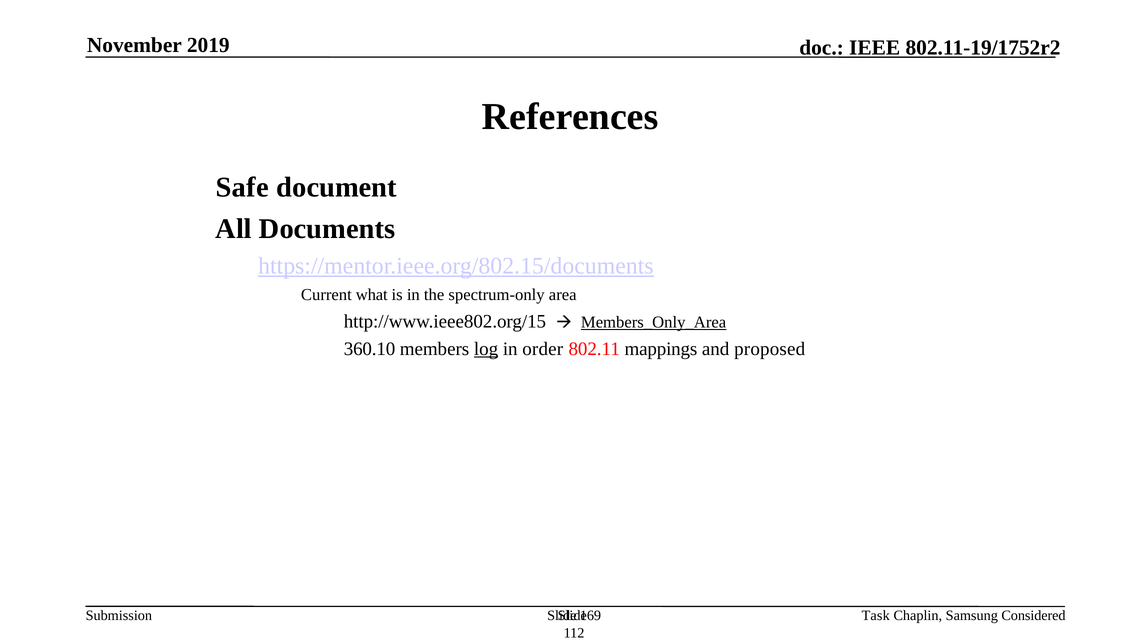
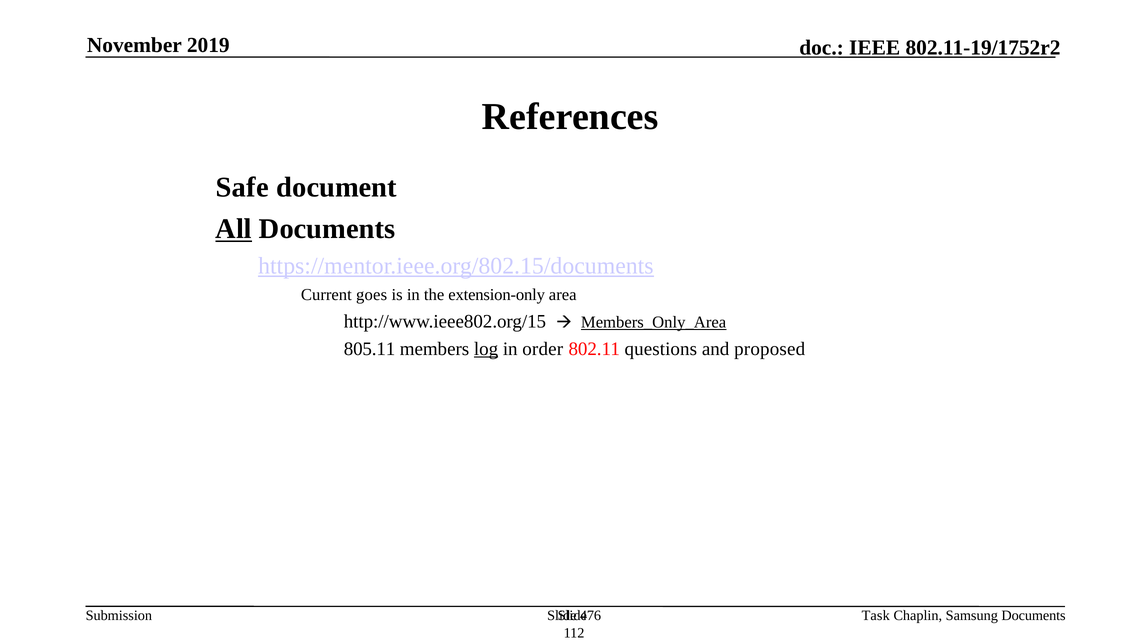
All underline: none -> present
what: what -> goes
spectrum-only: spectrum-only -> extension-only
360.10: 360.10 -> 805.11
mappings: mappings -> questions
169: 169 -> 476
Samsung Considered: Considered -> Documents
